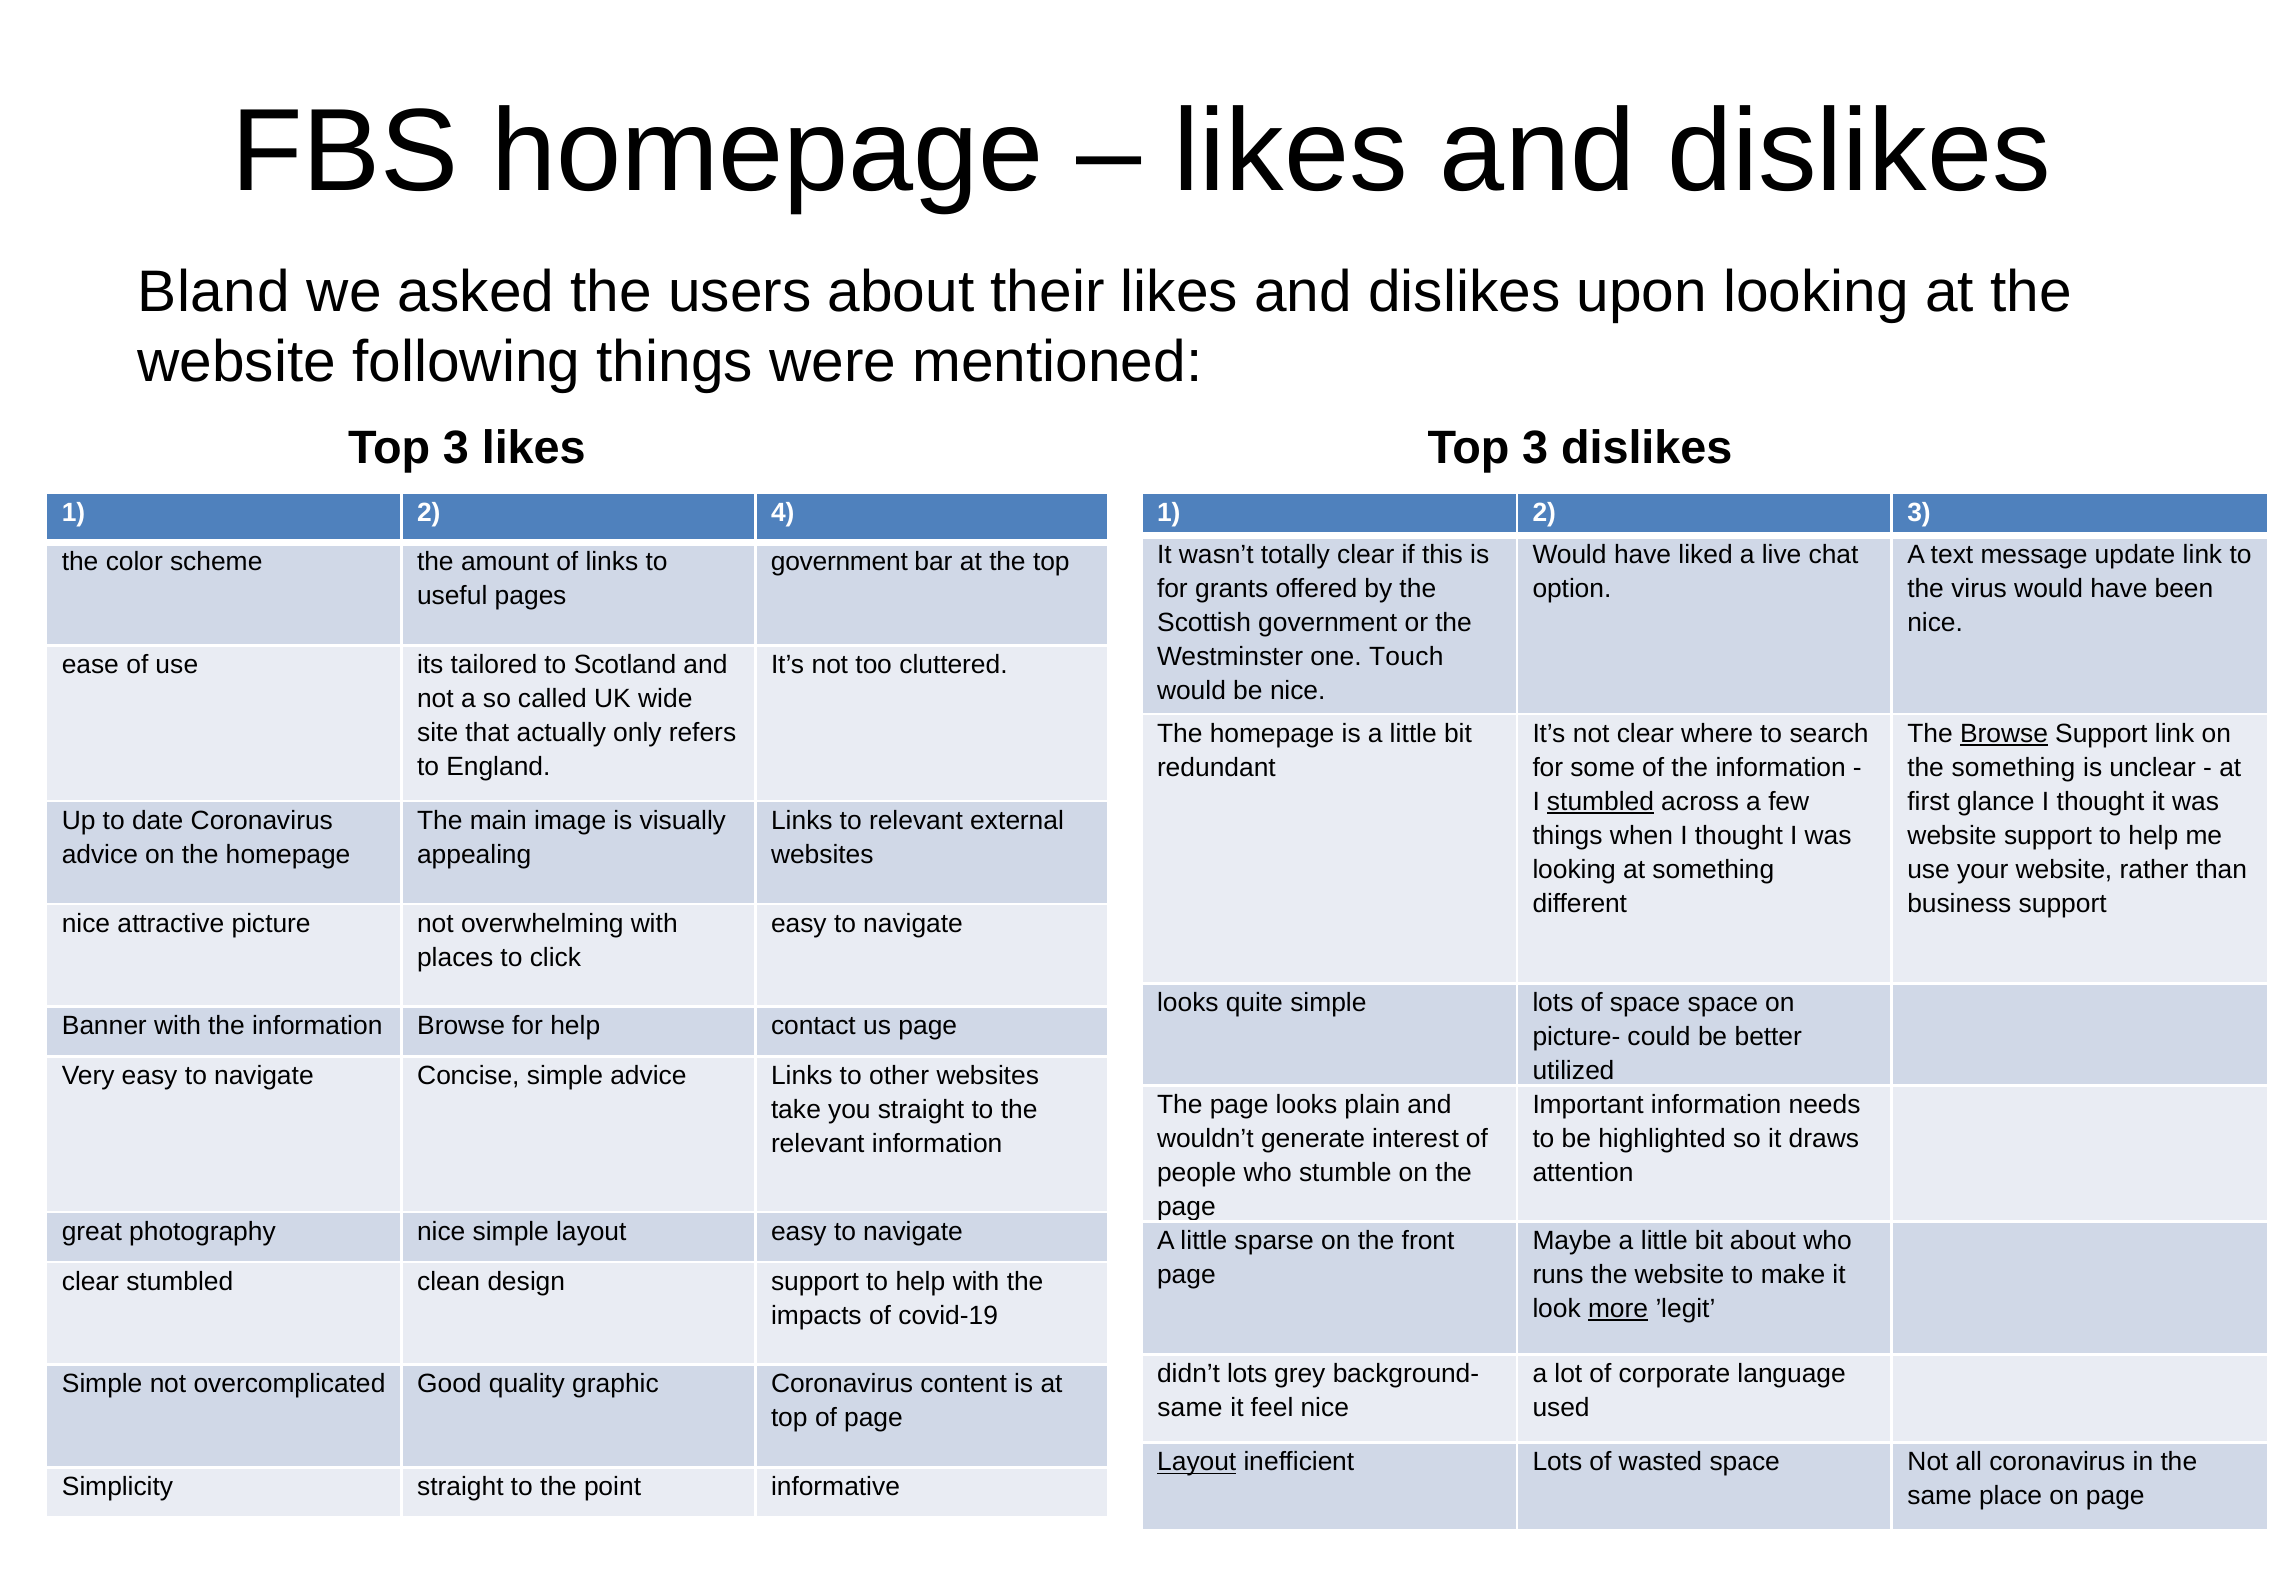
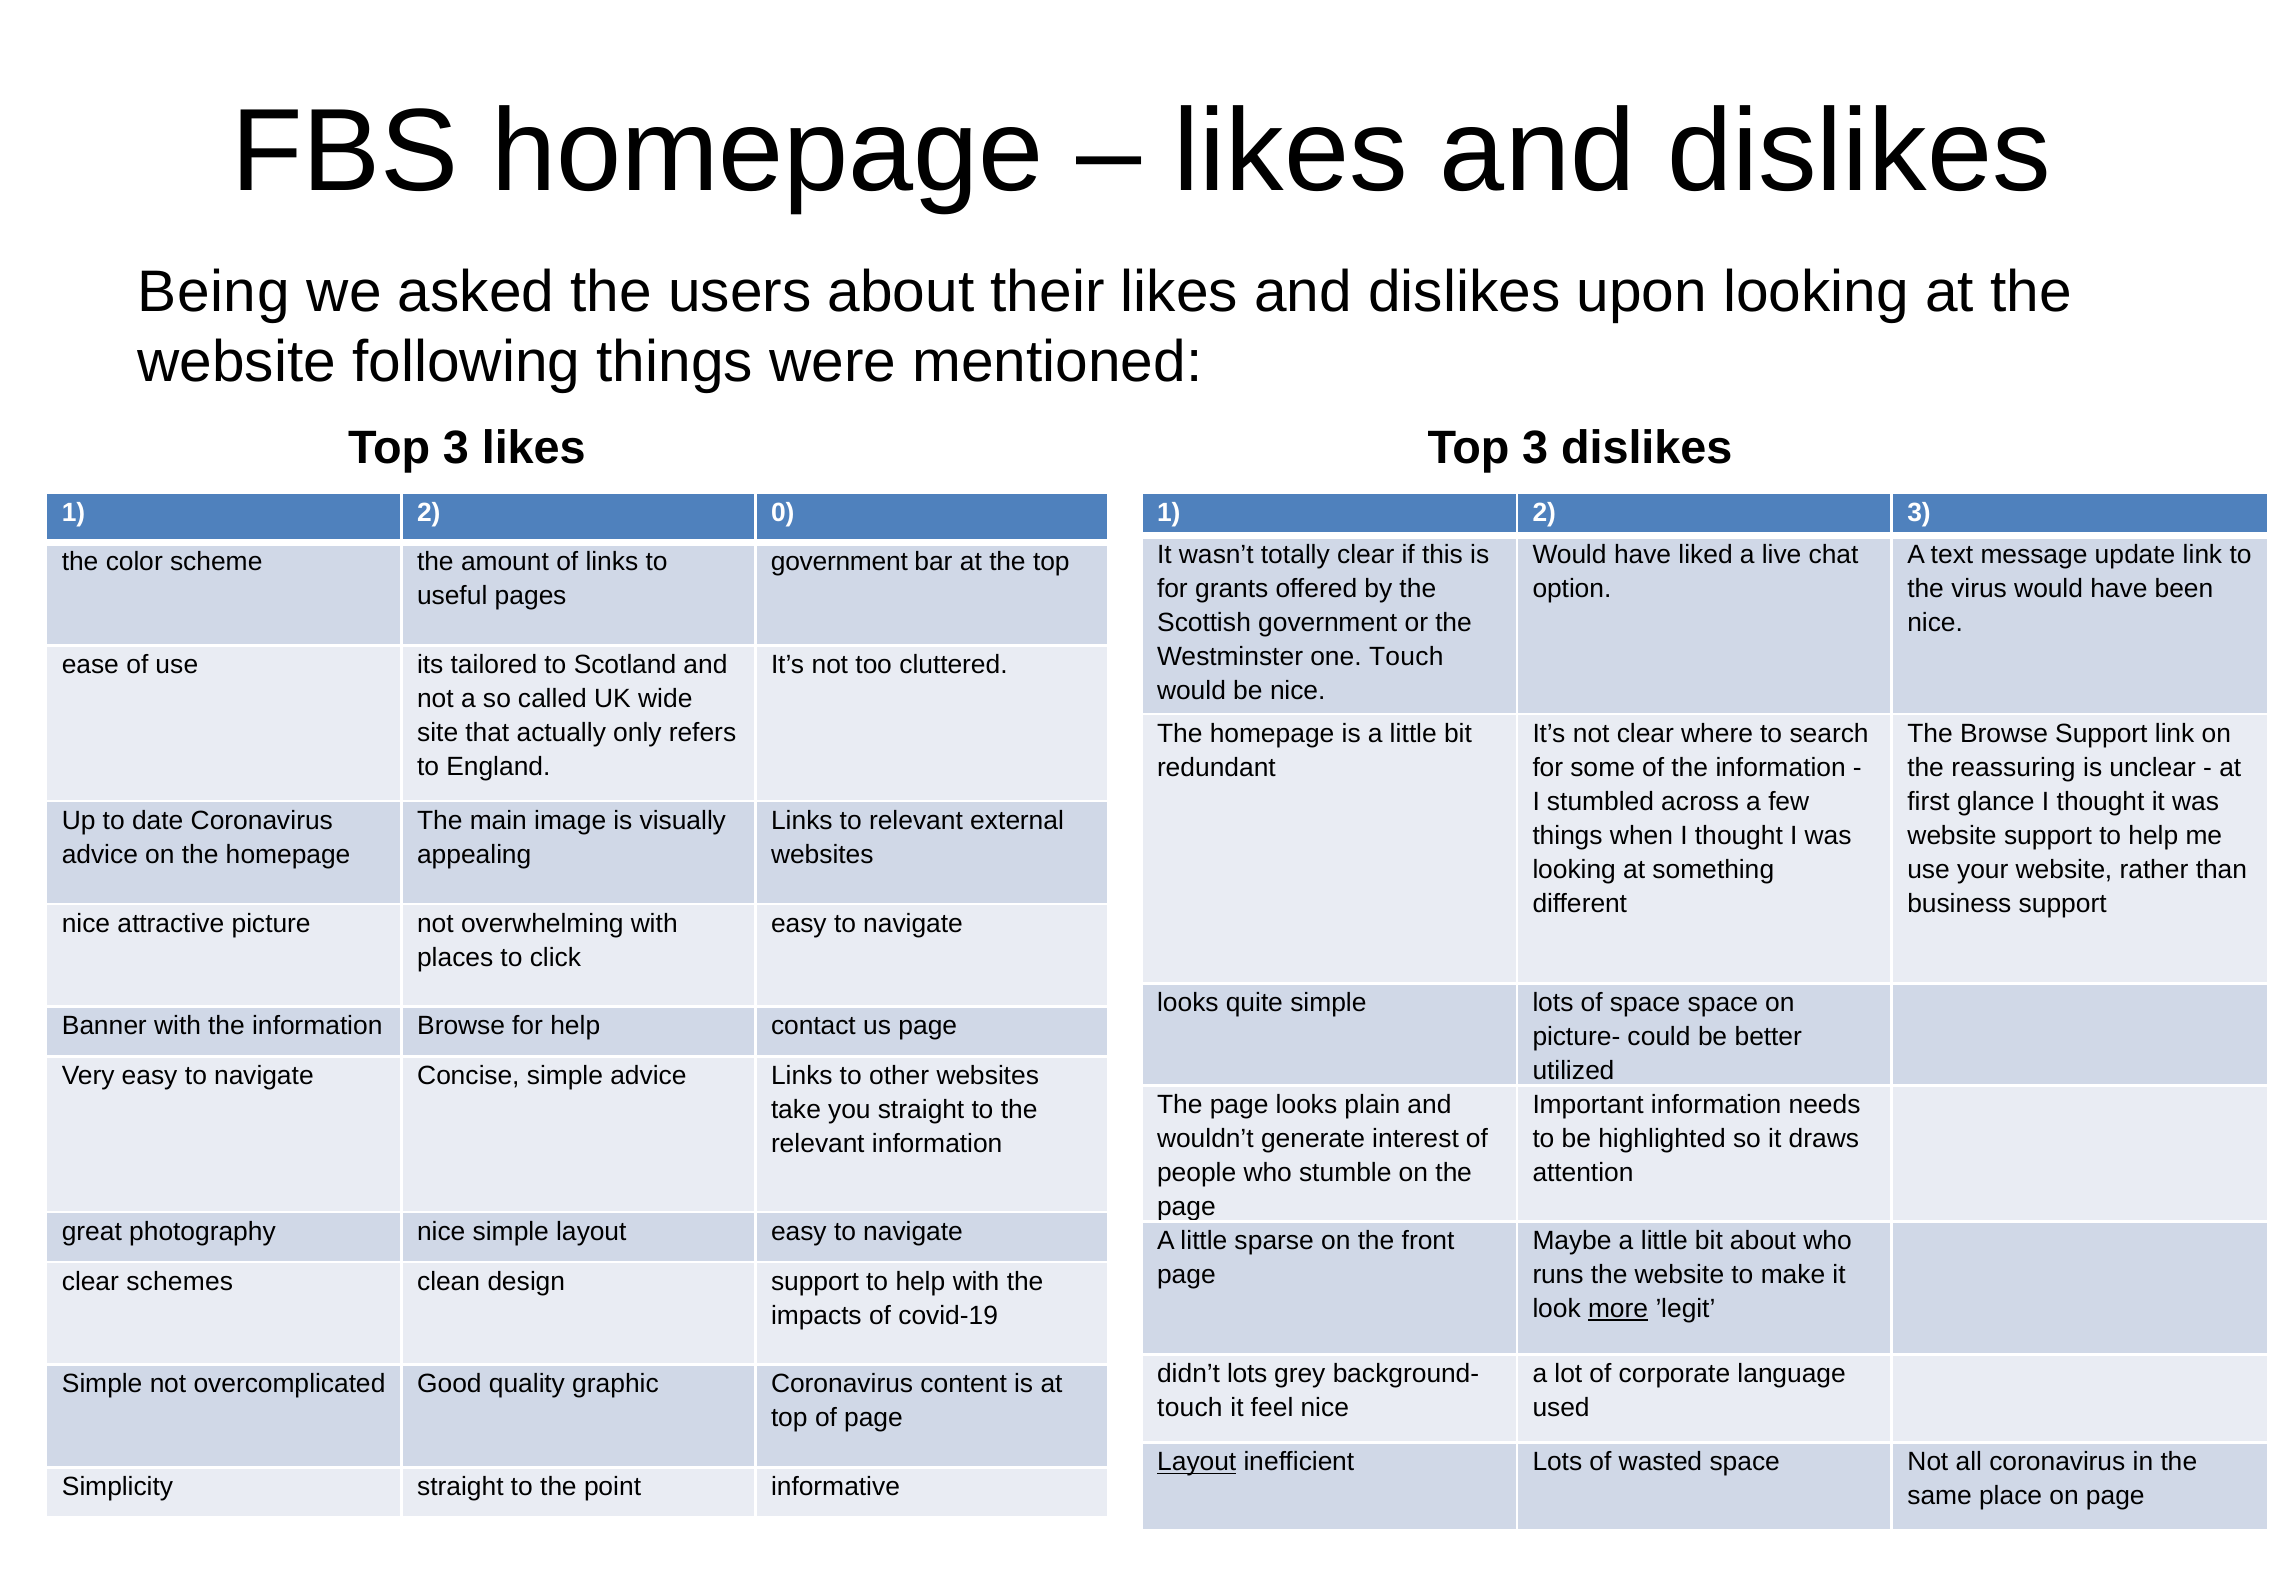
Bland: Bland -> Being
4: 4 -> 0
Browse at (2004, 733) underline: present -> none
the something: something -> reassuring
stumbled at (1601, 801) underline: present -> none
clear stumbled: stumbled -> schemes
same at (1190, 1408): same -> touch
